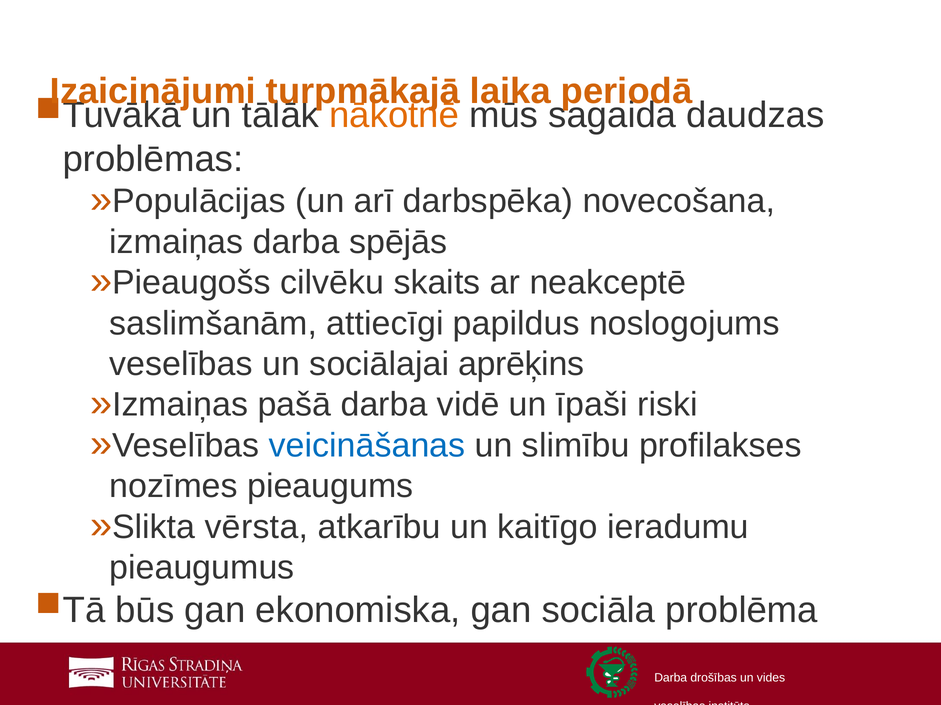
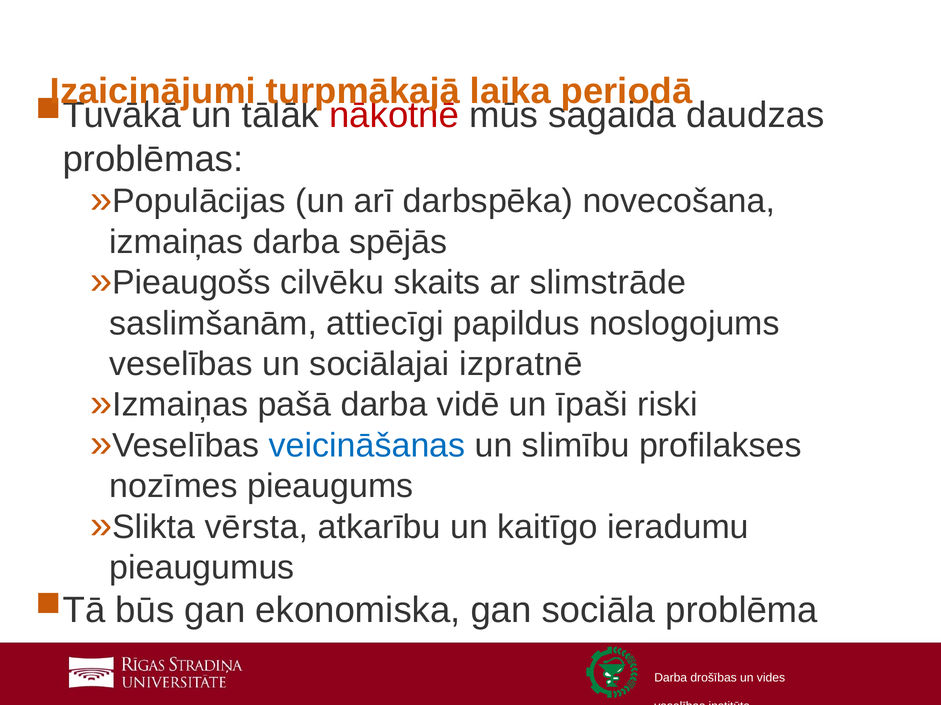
nākotnē colour: orange -> red
neakceptē: neakceptē -> slimstrāde
aprēķins: aprēķins -> izpratnē
